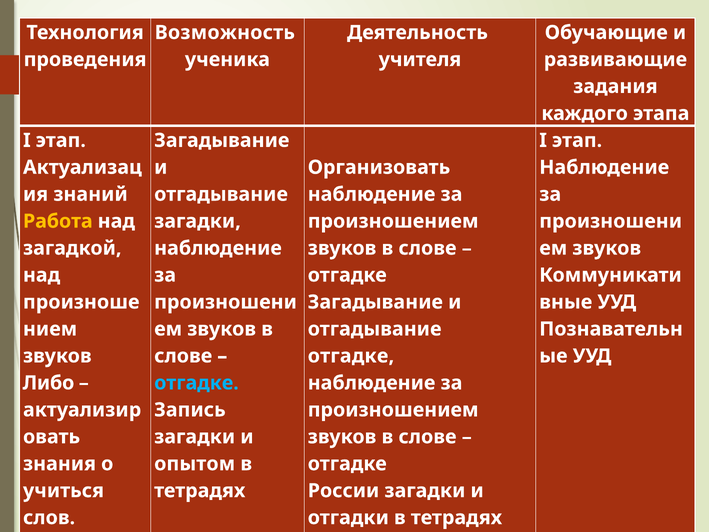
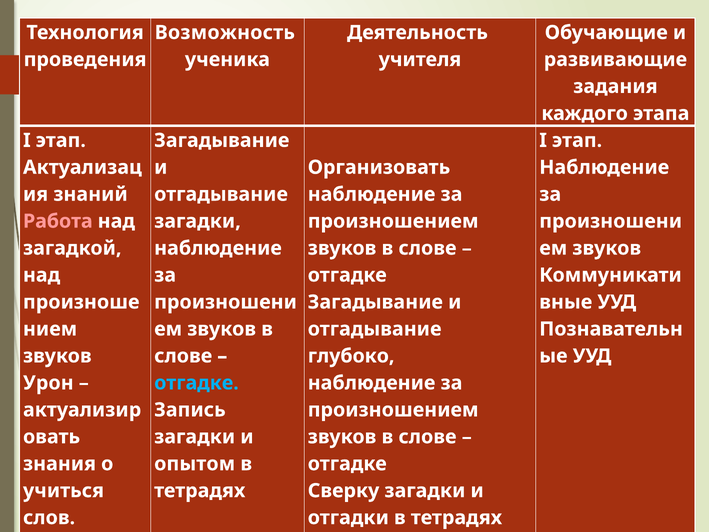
Работа colour: yellow -> pink
отгадке at (351, 356): отгадке -> глубоко
Либо: Либо -> Урон
России: России -> Сверку
